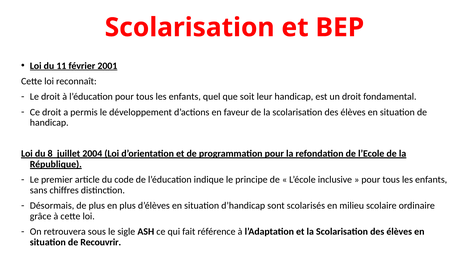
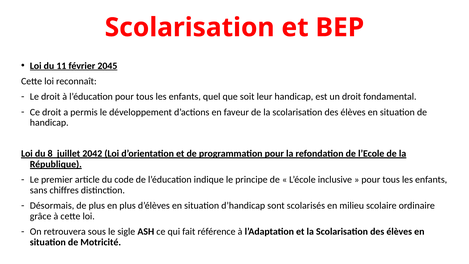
2001: 2001 -> 2045
2004: 2004 -> 2042
Recouvrir: Recouvrir -> Motricité
